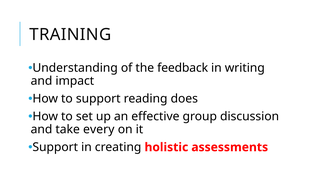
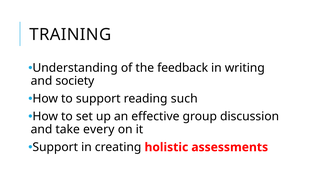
impact: impact -> society
does: does -> such
